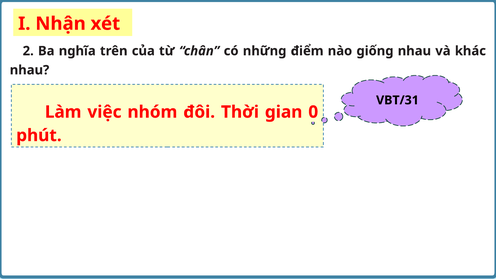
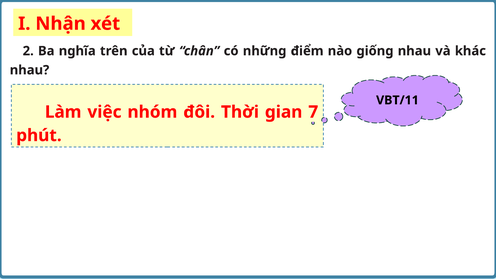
VBT/31: VBT/31 -> VBT/11
0: 0 -> 7
